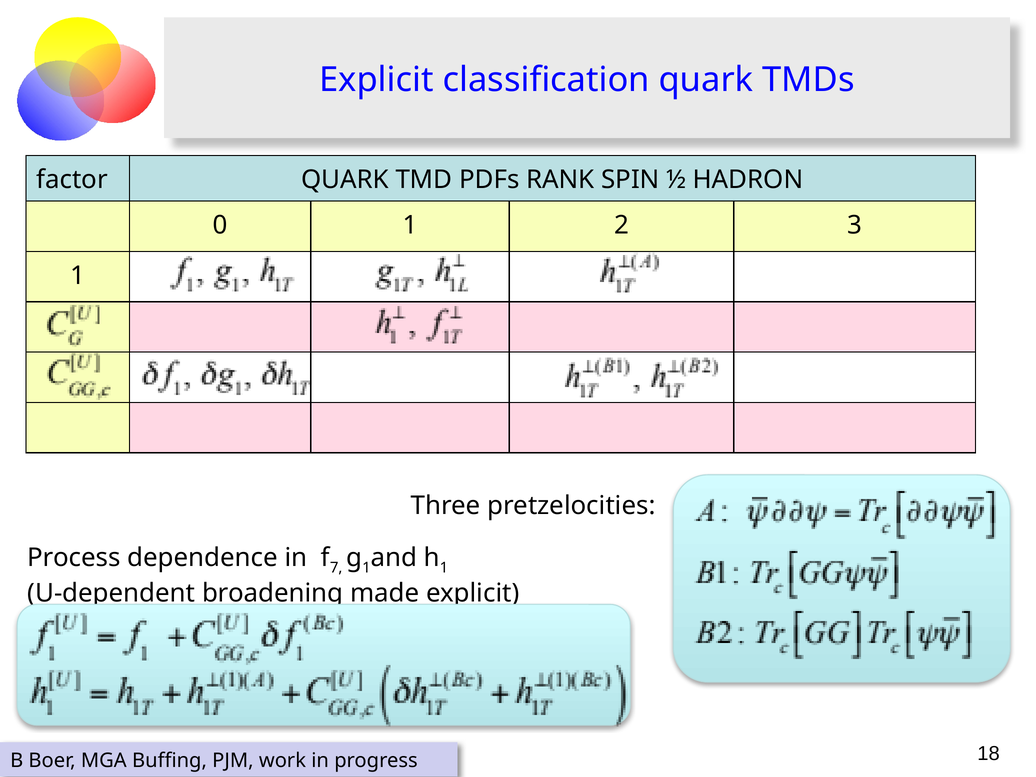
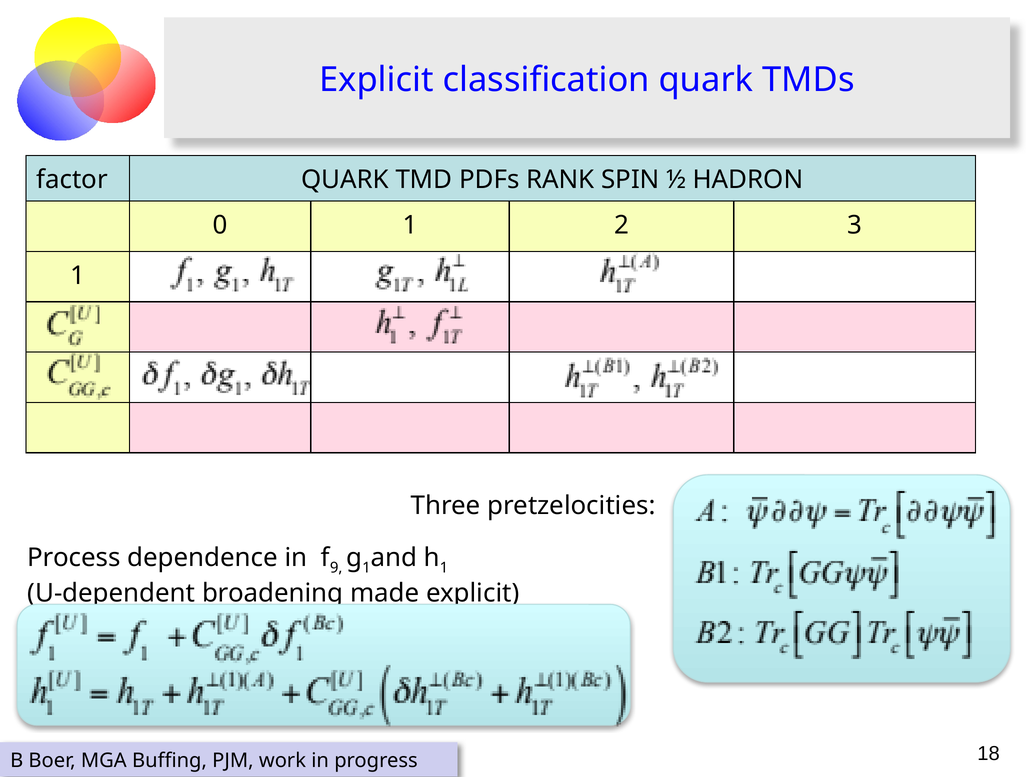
7: 7 -> 9
